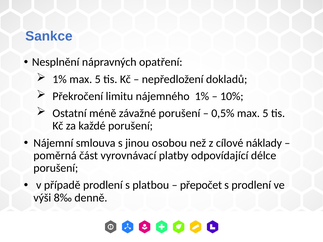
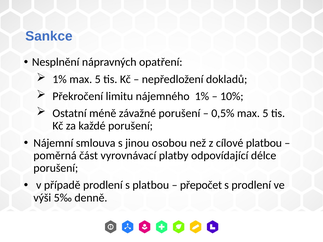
cílové náklady: náklady -> platbou
8‰: 8‰ -> 5‰
